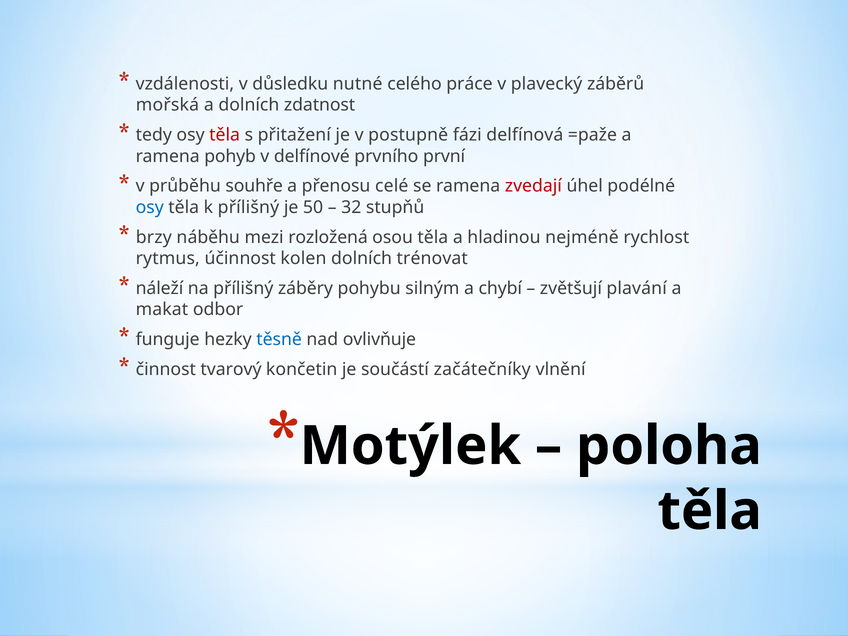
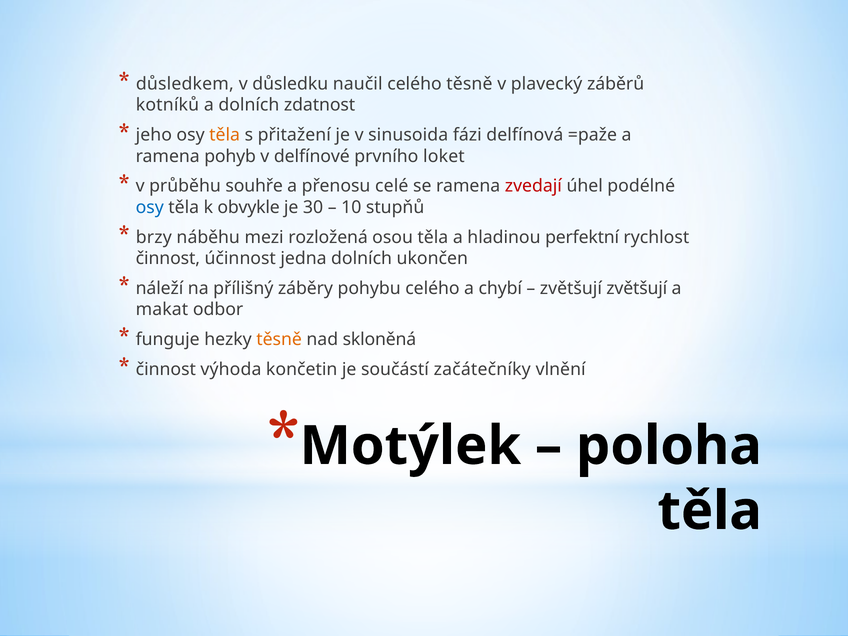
vzdálenosti: vzdálenosti -> důsledkem
nutné: nutné -> naučil
celého práce: práce -> těsně
mořská: mořská -> kotníků
tedy: tedy -> jeho
těla at (225, 135) colour: red -> orange
postupně: postupně -> sinusoida
první: první -> loket
k přílišný: přílišný -> obvykle
50: 50 -> 30
32: 32 -> 10
nejméně: nejméně -> perfektní
rytmus at (168, 258): rytmus -> činnost
kolen: kolen -> jedna
trénovat: trénovat -> ukončen
pohybu silným: silným -> celého
zvětšují plavání: plavání -> zvětšují
těsně at (279, 339) colour: blue -> orange
ovlivňuje: ovlivňuje -> skloněná
tvarový: tvarový -> výhoda
